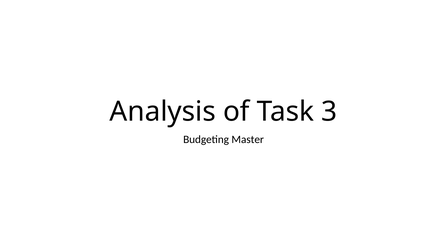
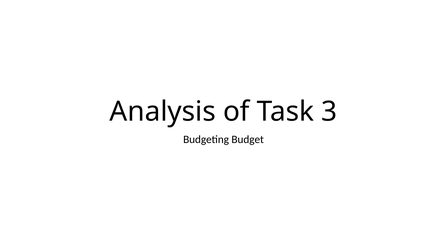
Master: Master -> Budget
